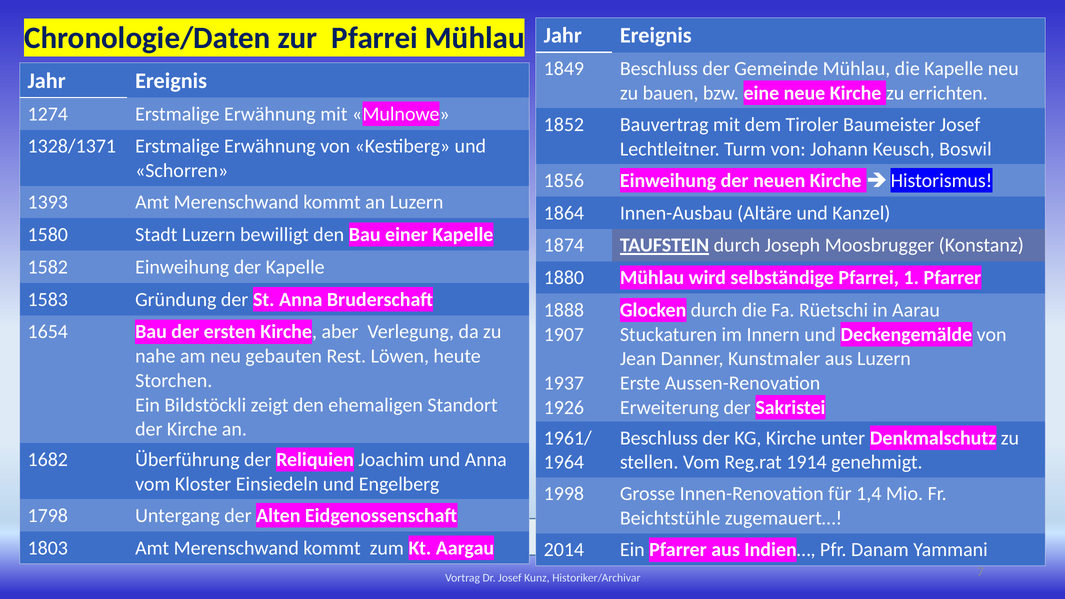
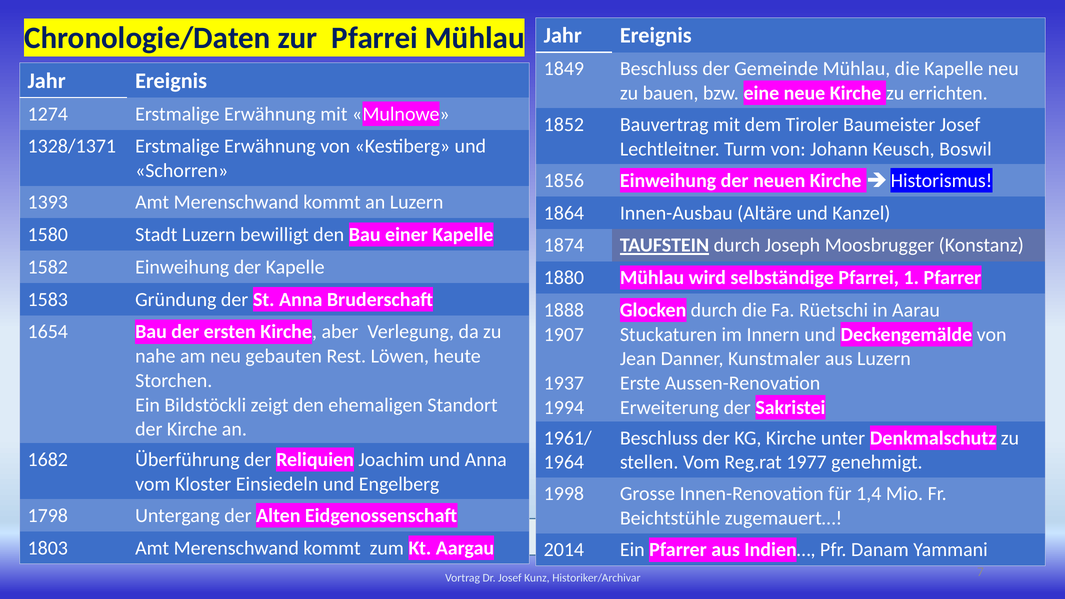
1926: 1926 -> 1994
1914: 1914 -> 1977
